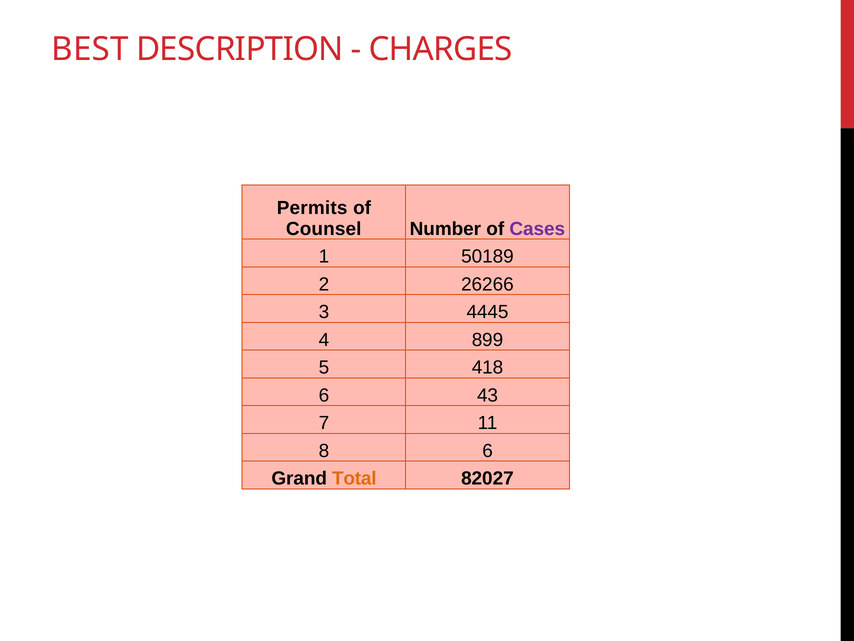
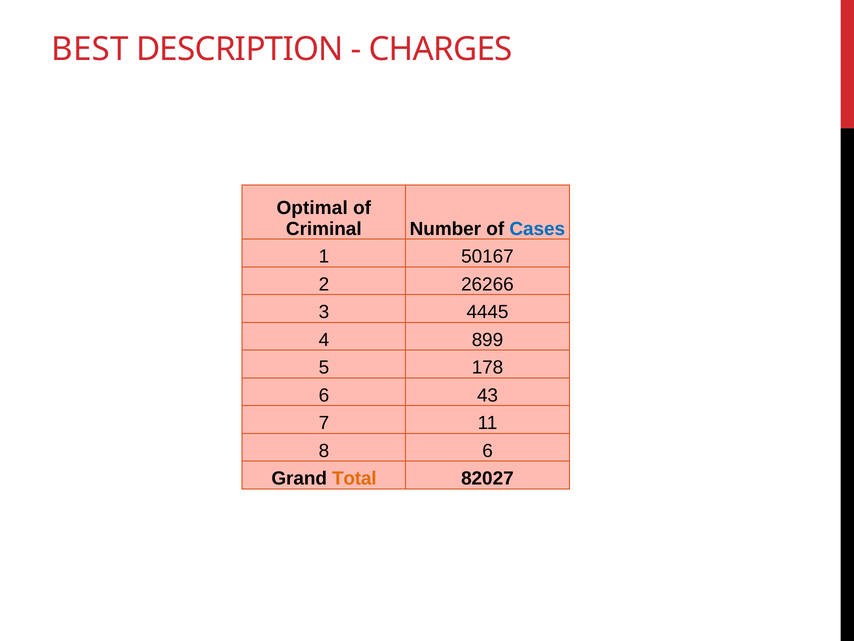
Permits: Permits -> Optimal
Counsel: Counsel -> Criminal
Cases colour: purple -> blue
50189: 50189 -> 50167
418: 418 -> 178
